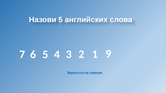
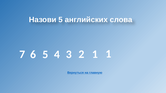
1 9: 9 -> 1
